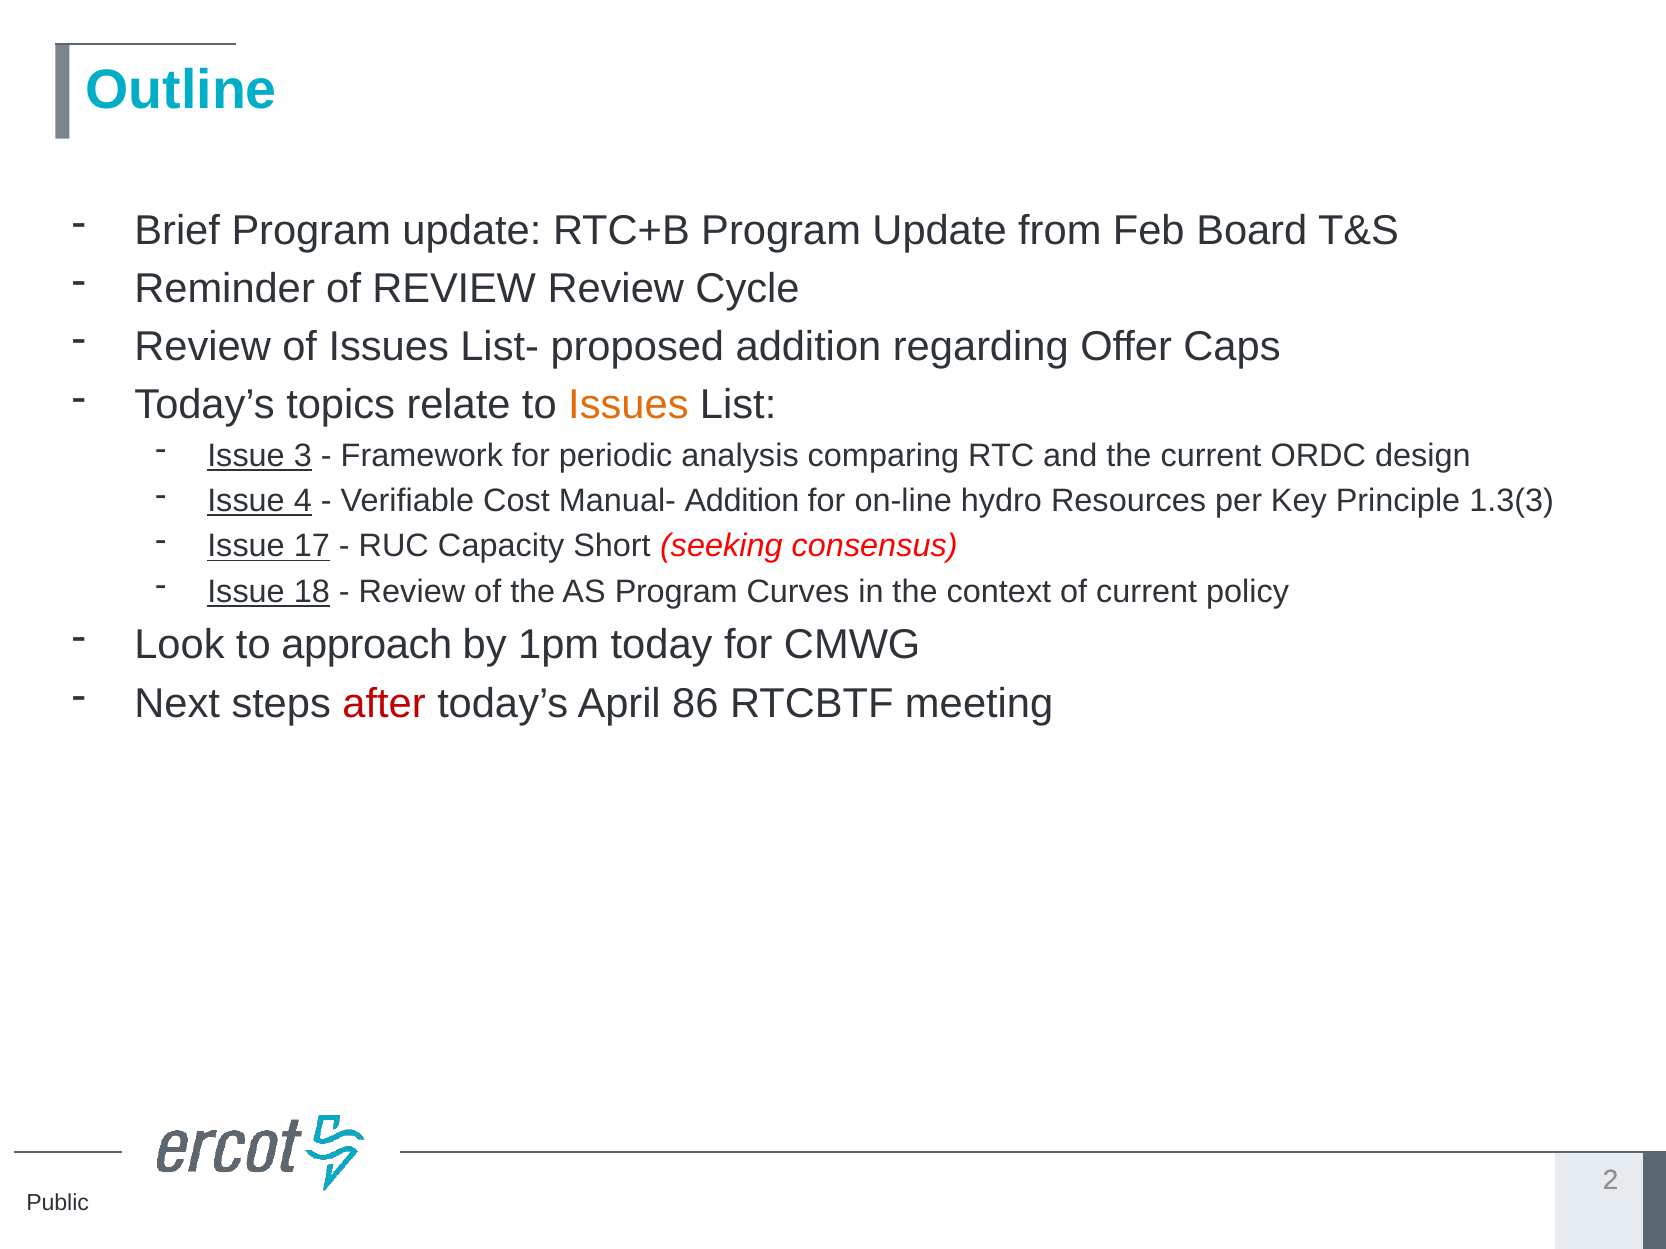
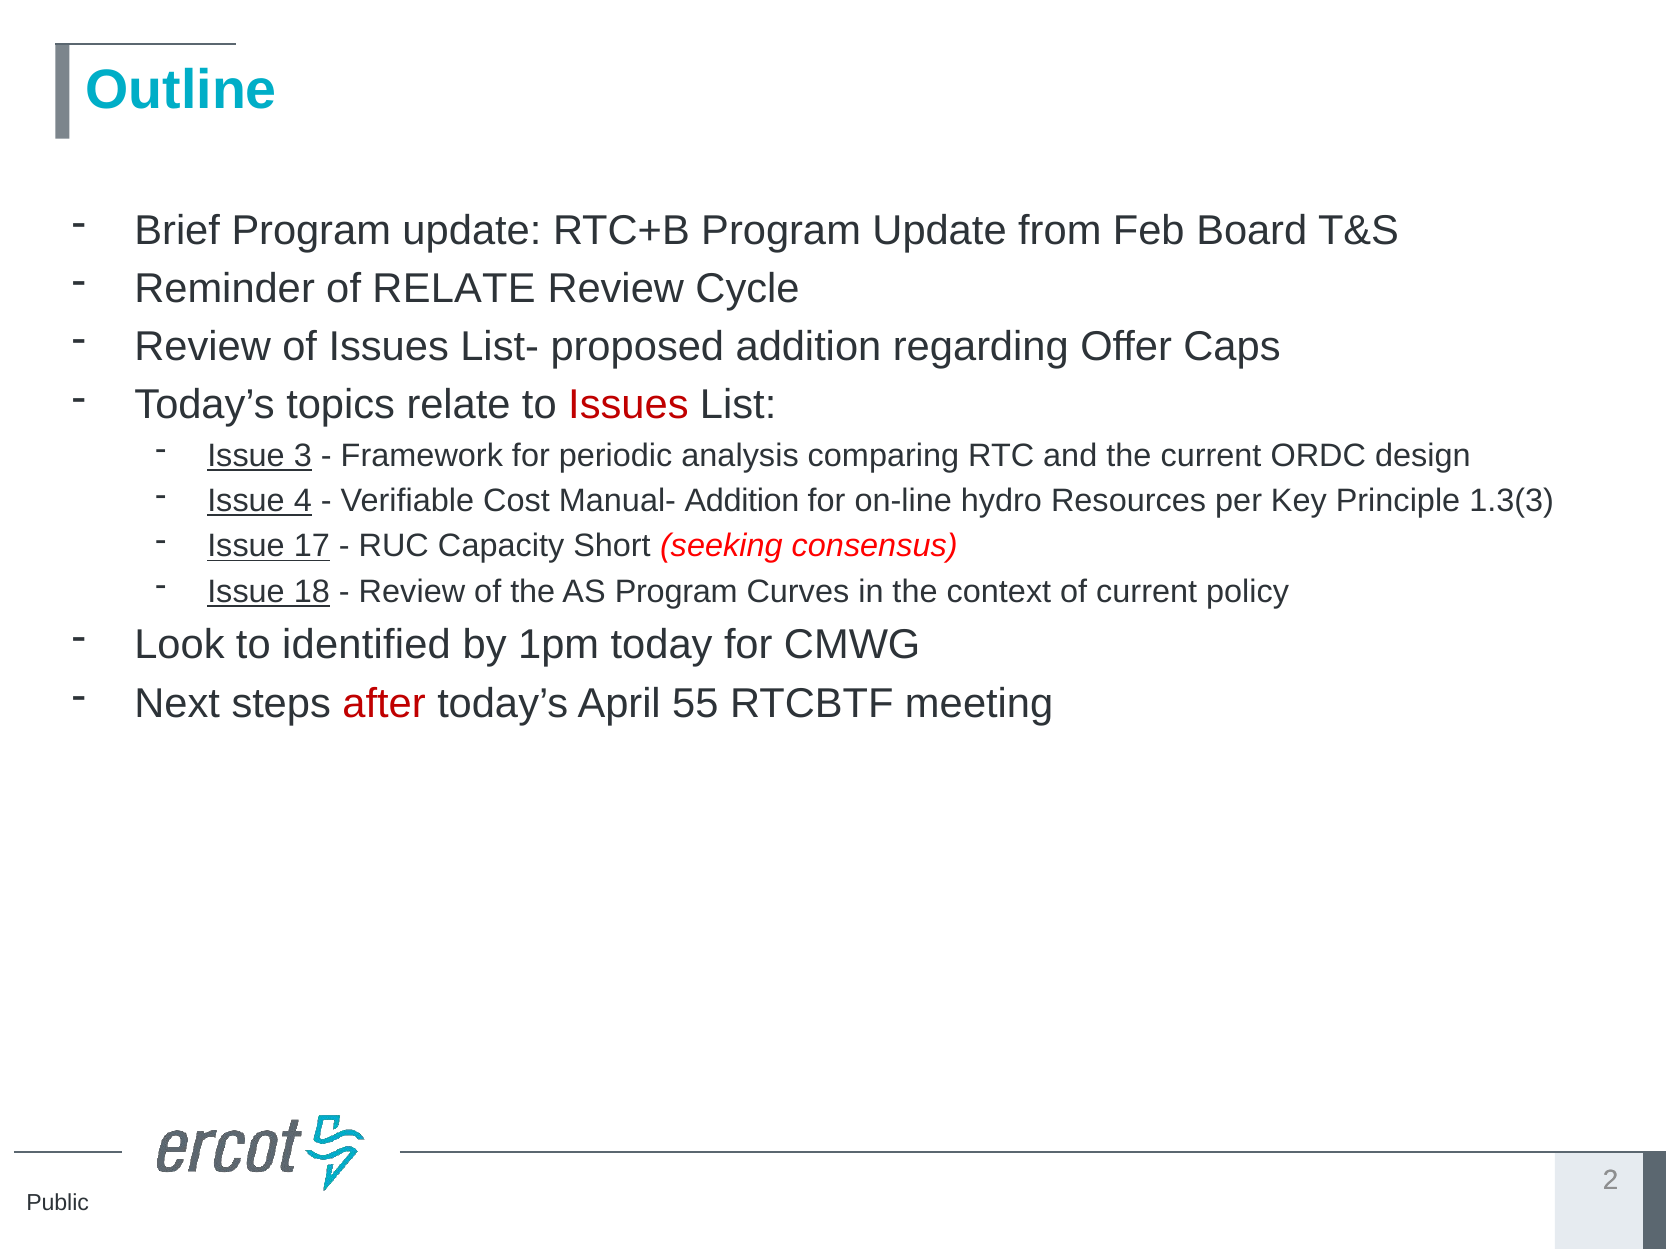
of REVIEW: REVIEW -> RELATE
Issues at (628, 405) colour: orange -> red
approach: approach -> identified
86: 86 -> 55
